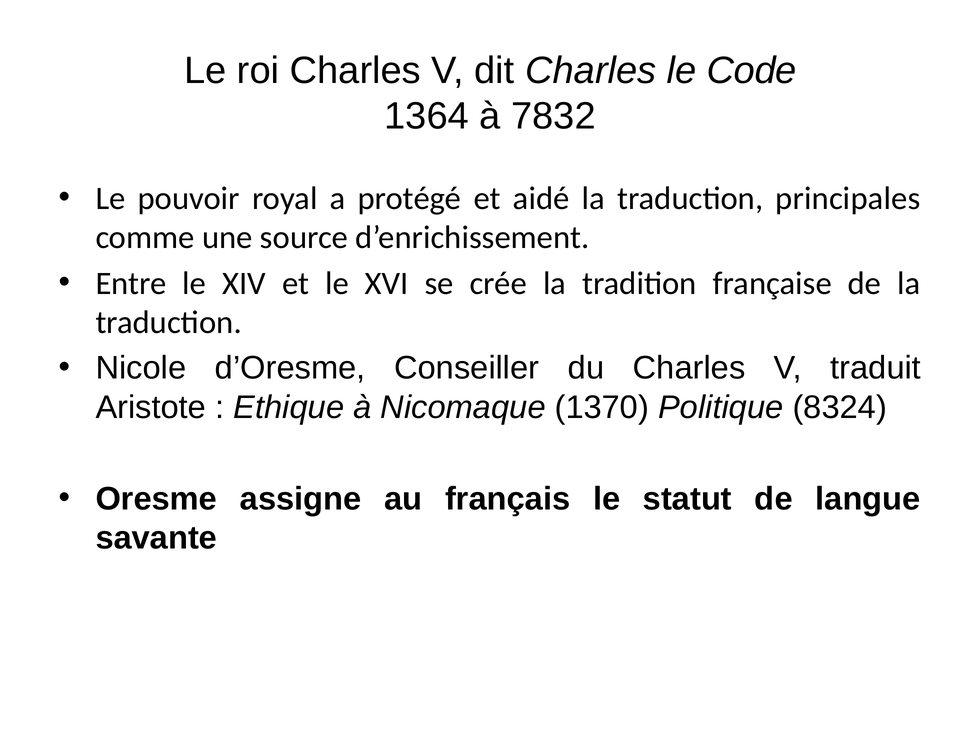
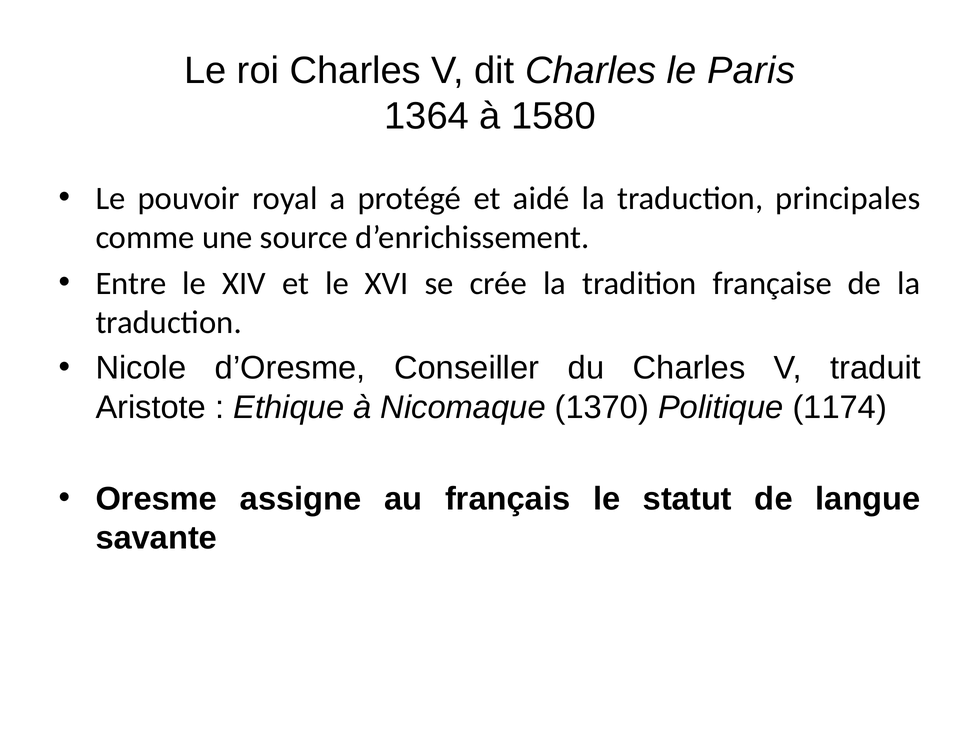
Code: Code -> Paris
7832: 7832 -> 1580
8324: 8324 -> 1174
